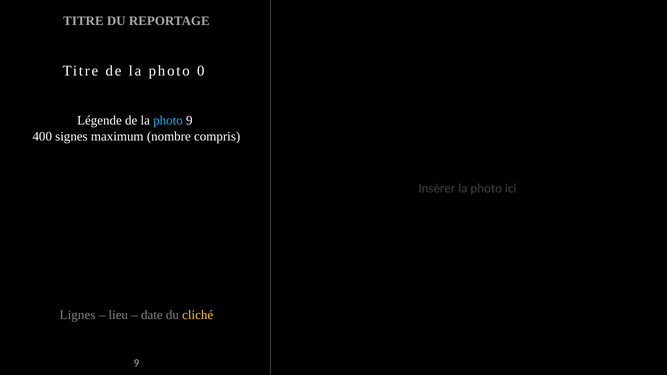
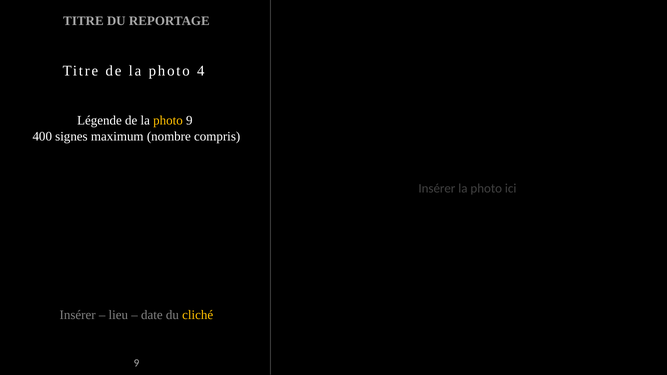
0: 0 -> 4
photo at (168, 121) colour: light blue -> yellow
Lignes at (78, 315): Lignes -> Insérer
